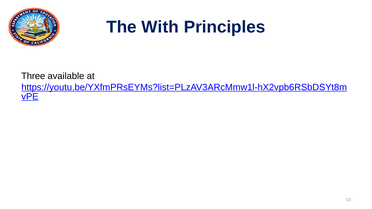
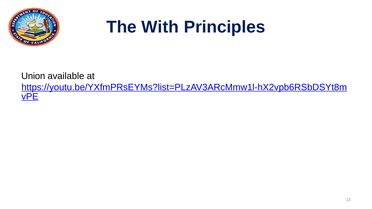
Three: Three -> Union
